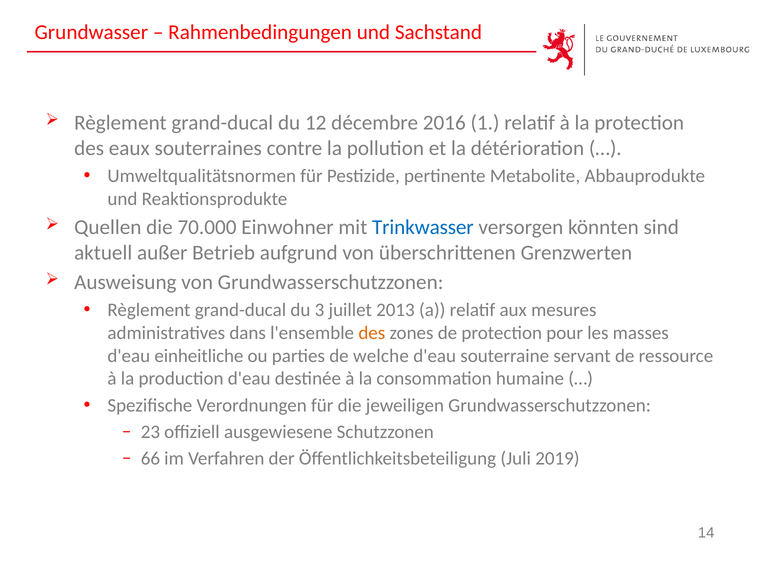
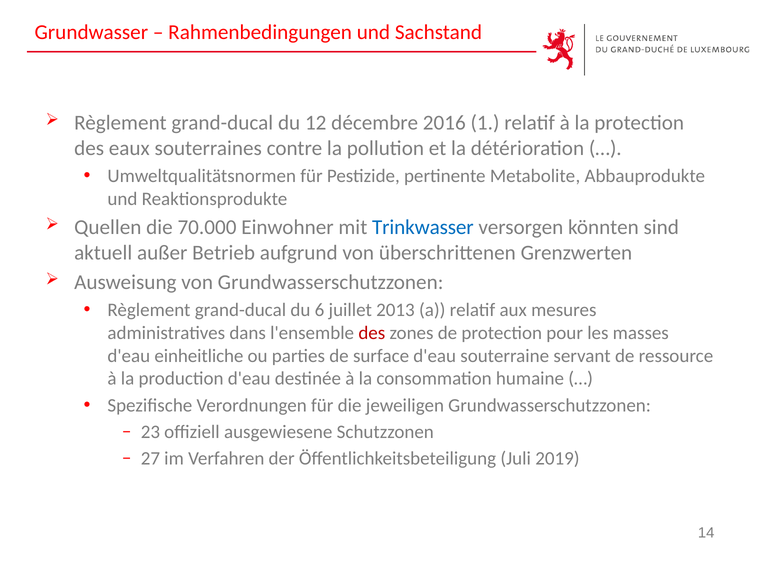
3: 3 -> 6
des at (372, 333) colour: orange -> red
welche: welche -> surface
66: 66 -> 27
